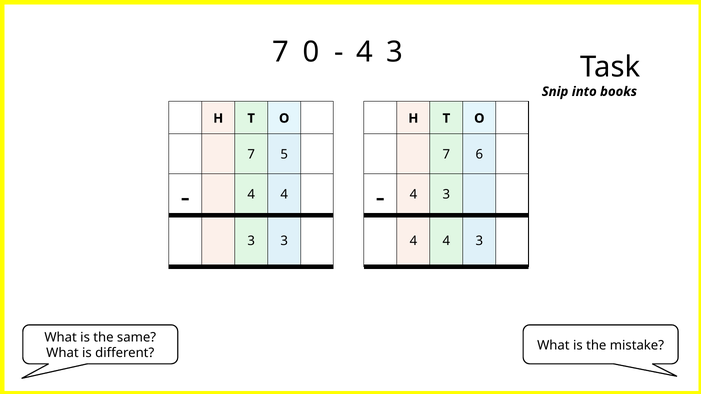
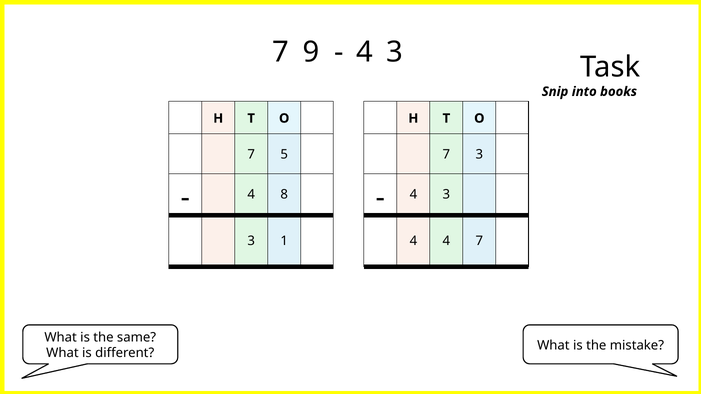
0: 0 -> 9
7 6: 6 -> 3
4 at (284, 195): 4 -> 8
3 3: 3 -> 1
3 at (479, 241): 3 -> 7
